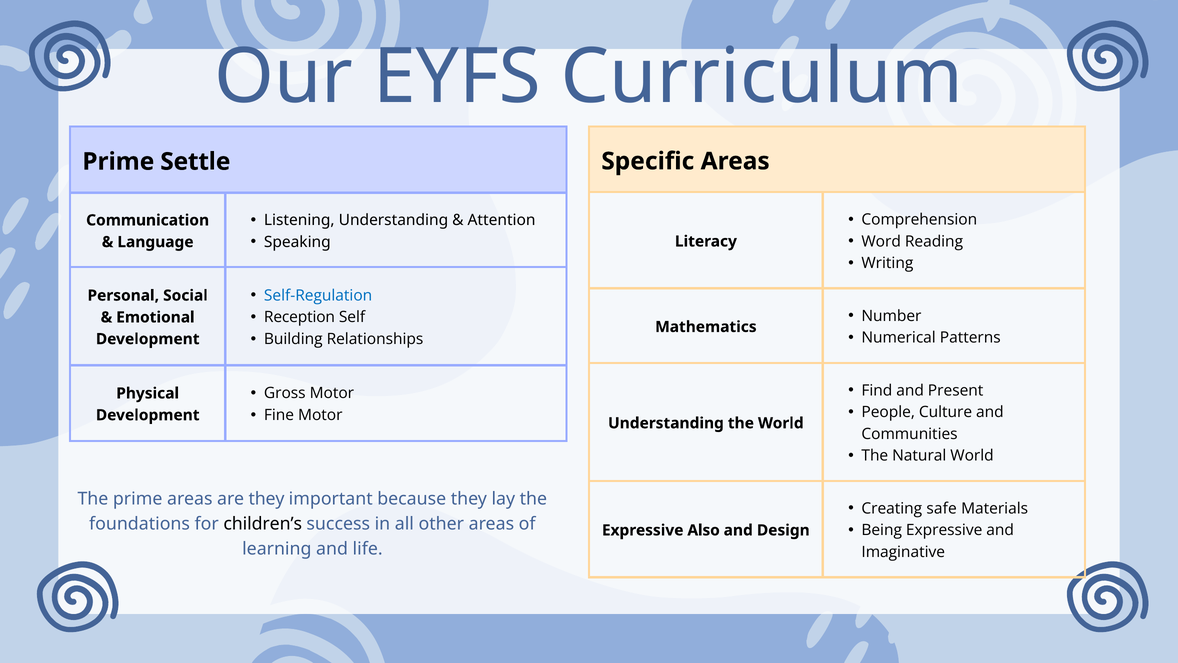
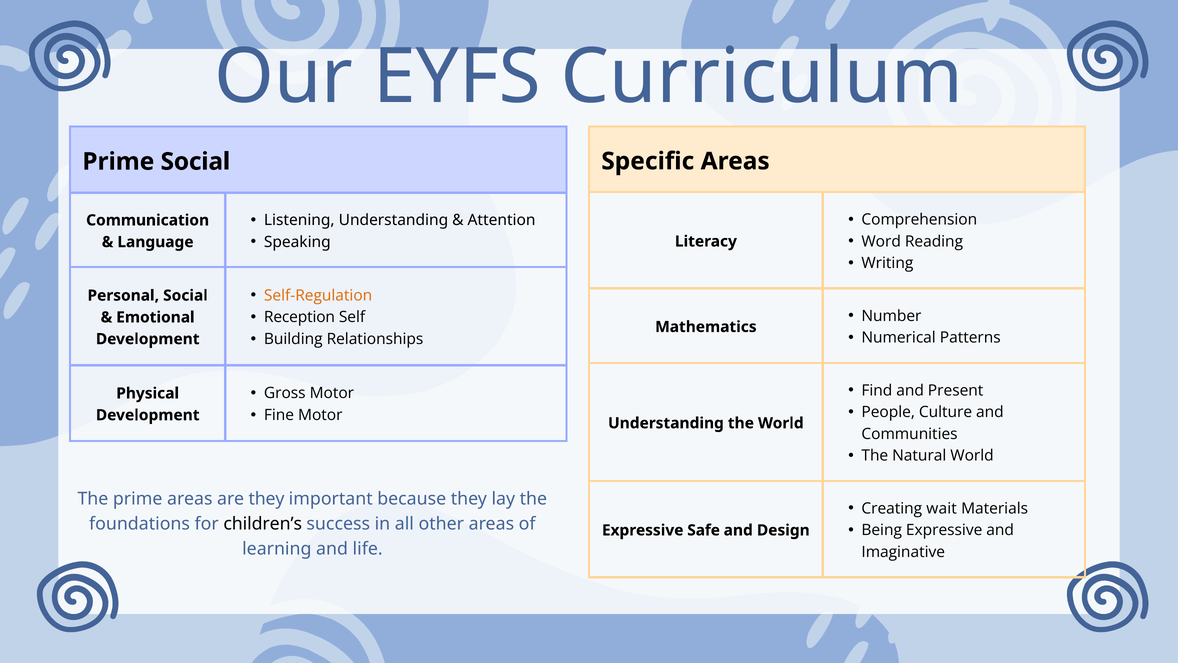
Prime Settle: Settle -> Social
Self-Regulation colour: blue -> orange
safe: safe -> wait
Also: Also -> Safe
